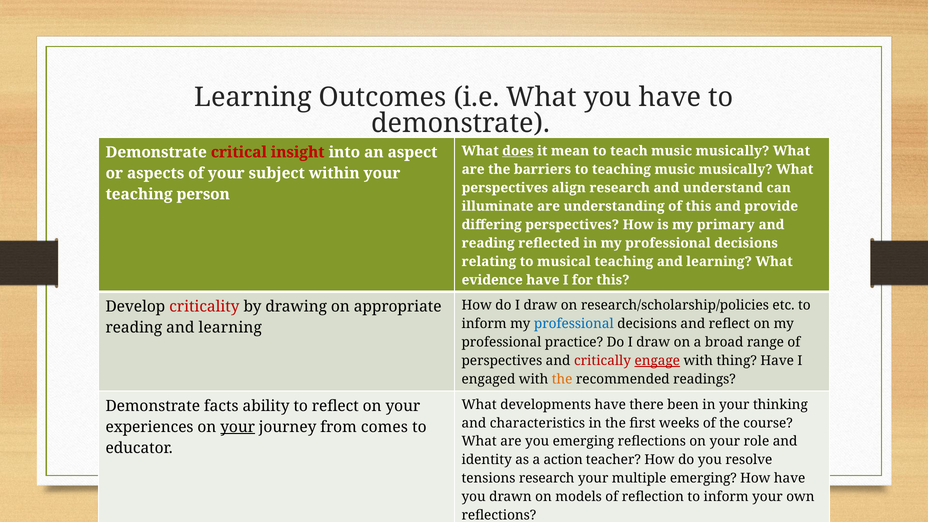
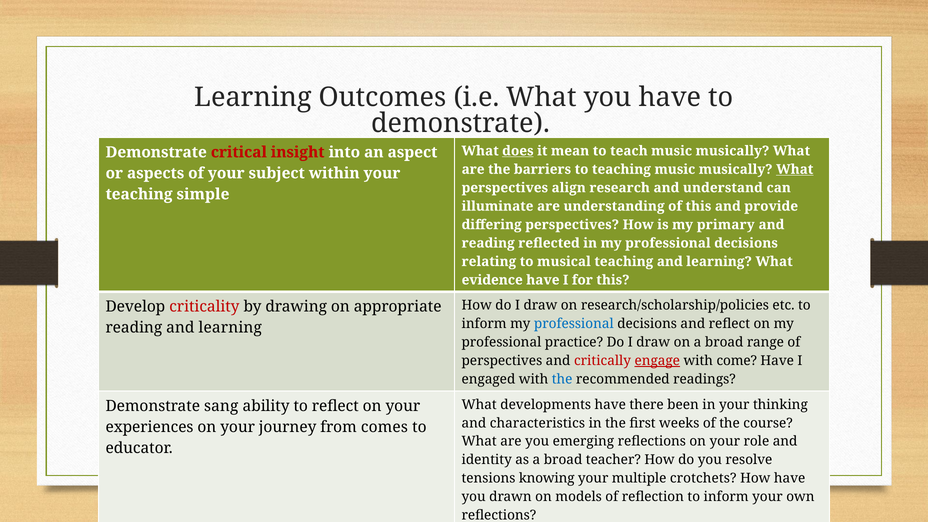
What at (795, 169) underline: none -> present
person: person -> simple
thing: thing -> come
the at (562, 379) colour: orange -> blue
facts: facts -> sang
your at (238, 427) underline: present -> none
as a action: action -> broad
tensions research: research -> knowing
multiple emerging: emerging -> crotchets
